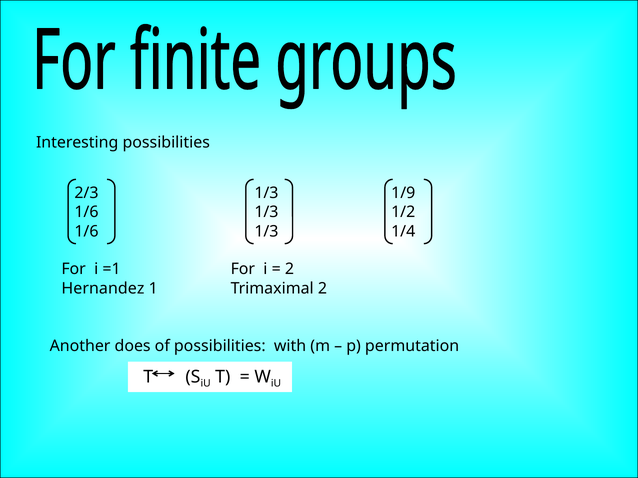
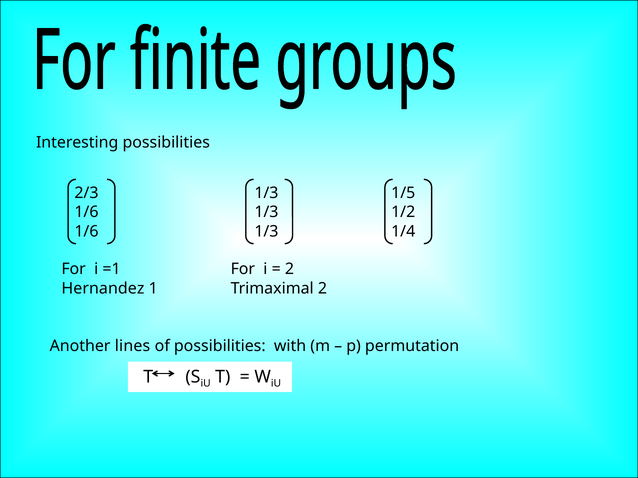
1/9: 1/9 -> 1/5
does: does -> lines
